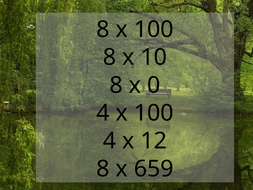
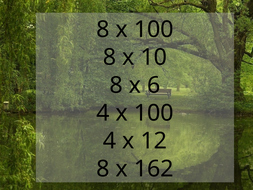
0: 0 -> 6
659: 659 -> 162
